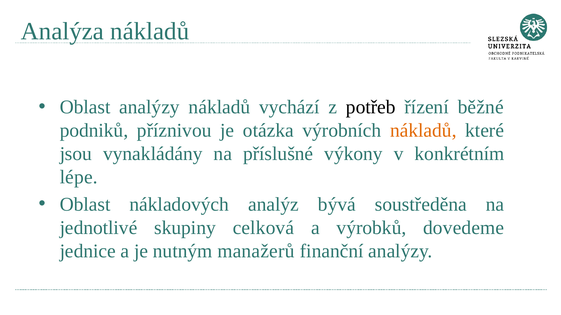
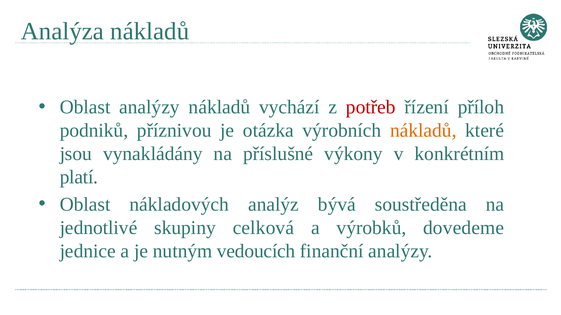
potřeb colour: black -> red
běžné: běžné -> příloh
lépe: lépe -> platí
manažerů: manažerů -> vedoucích
